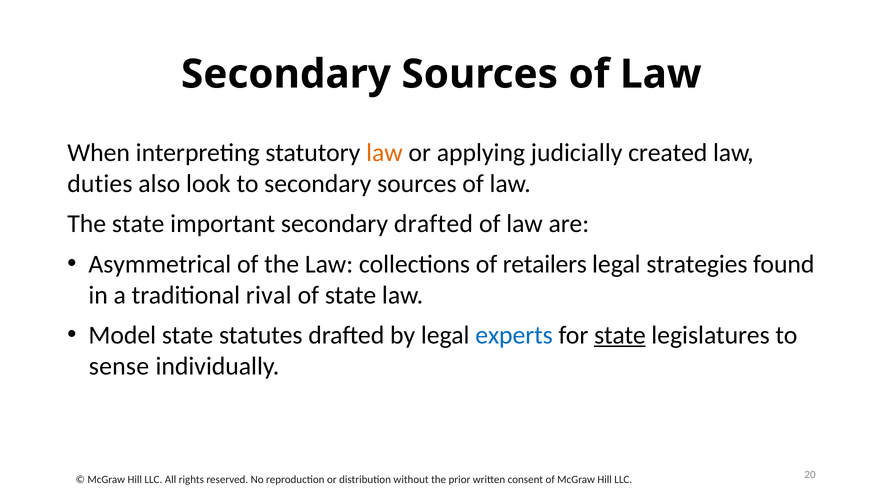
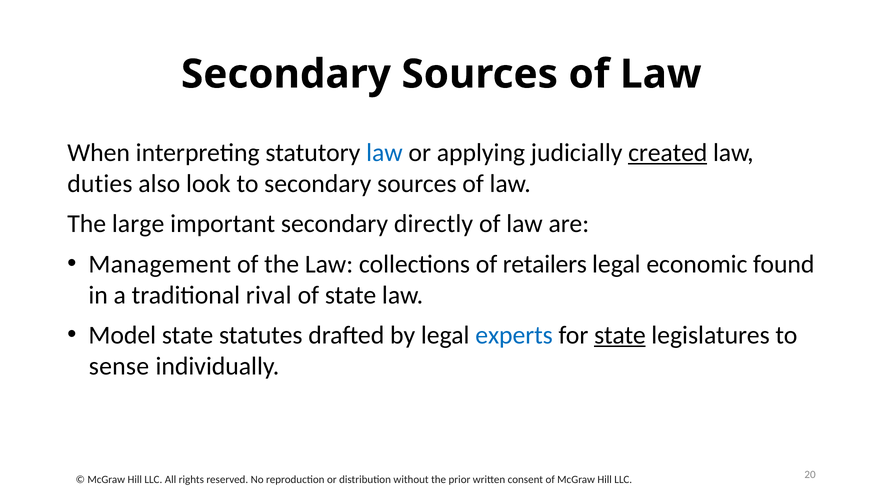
law at (384, 153) colour: orange -> blue
created underline: none -> present
The state: state -> large
secondary drafted: drafted -> directly
Asymmetrical: Asymmetrical -> Management
strategies: strategies -> economic
